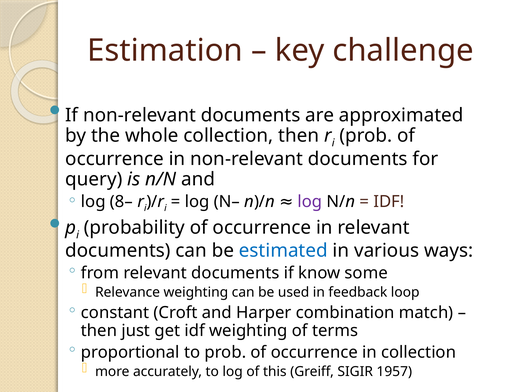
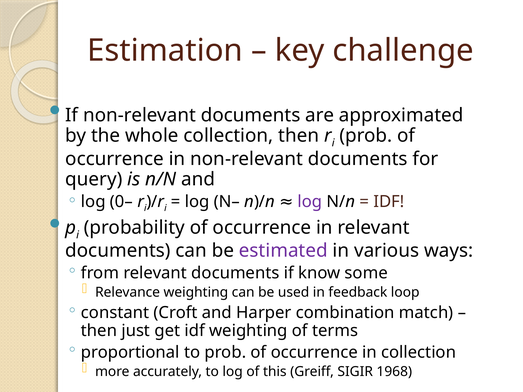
8–: 8– -> 0–
estimated colour: blue -> purple
1957: 1957 -> 1968
